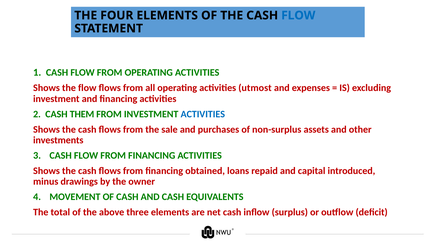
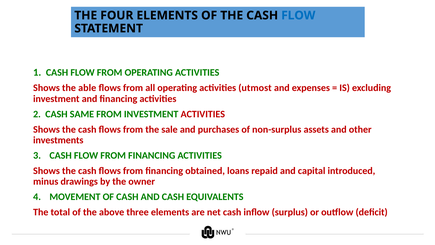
the flow: flow -> able
THEM: THEM -> SAME
ACTIVITIES at (203, 114) colour: blue -> red
